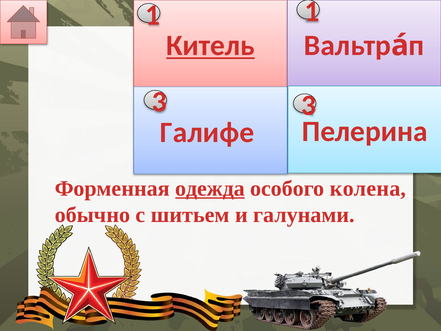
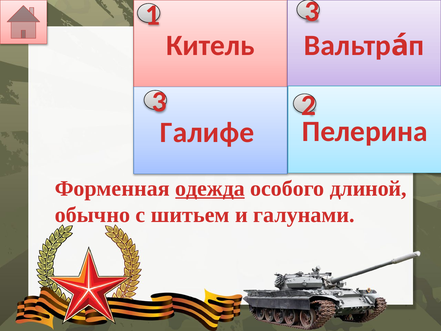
1 1: 1 -> 3
Китель underline: present -> none
3 3: 3 -> 2
колена: колена -> длиной
